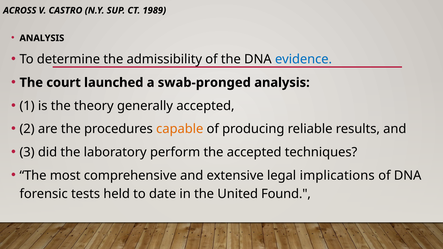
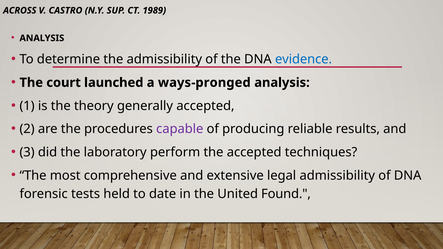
swab-pronged: swab-pronged -> ways-pronged
capable colour: orange -> purple
legal implications: implications -> admissibility
